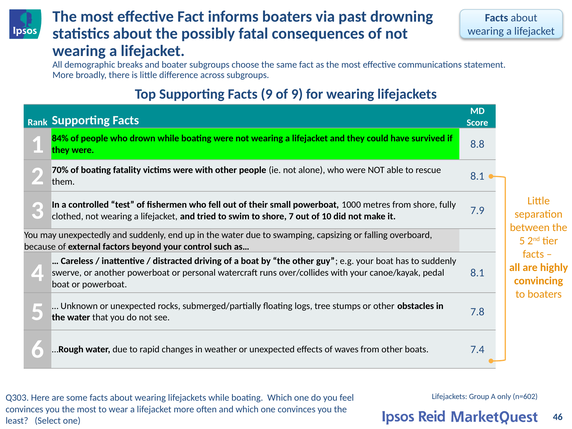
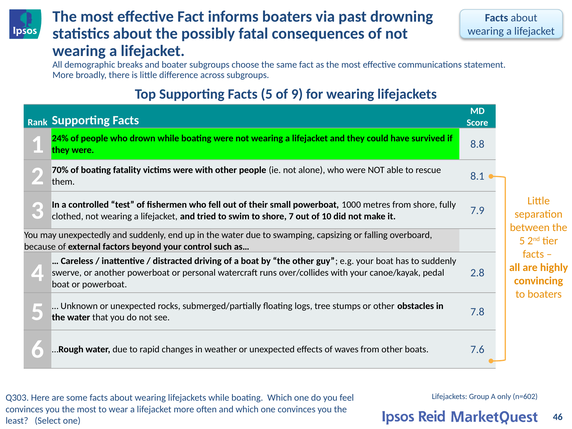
Facts 9: 9 -> 5
84%: 84% -> 24%
8.1 at (477, 273): 8.1 -> 2.8
7.4: 7.4 -> 7.6
